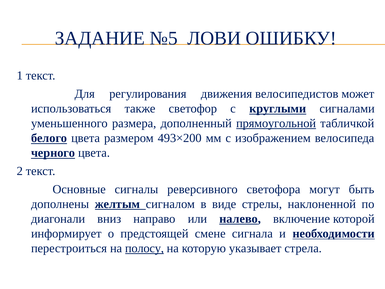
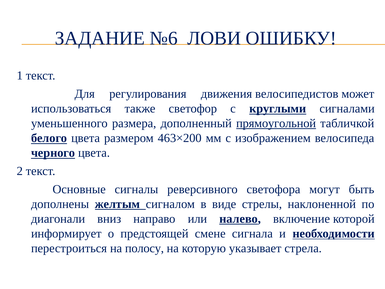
№5: №5 -> №6
493×200: 493×200 -> 463×200
полосу underline: present -> none
